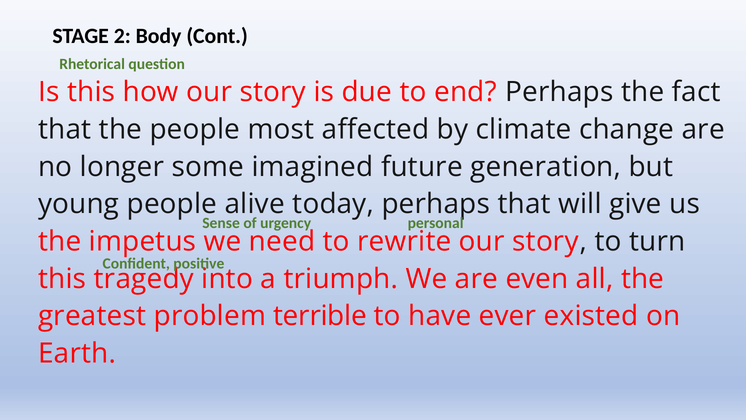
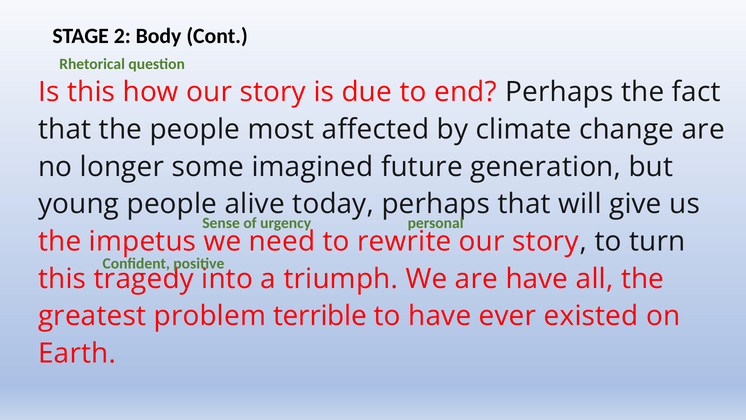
are even: even -> have
